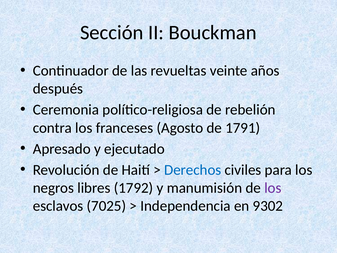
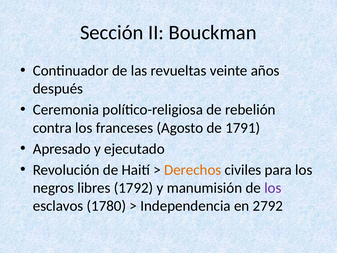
Derechos colour: blue -> orange
7025: 7025 -> 1780
9302: 9302 -> 2792
